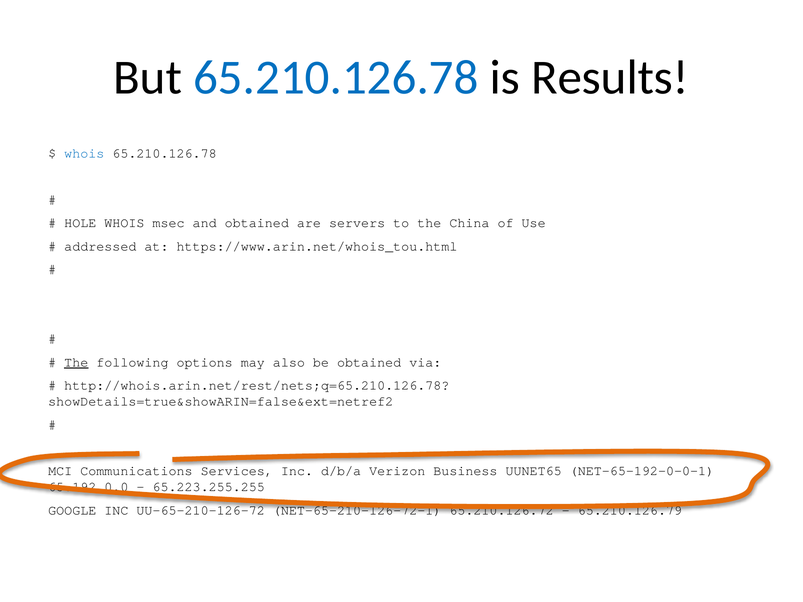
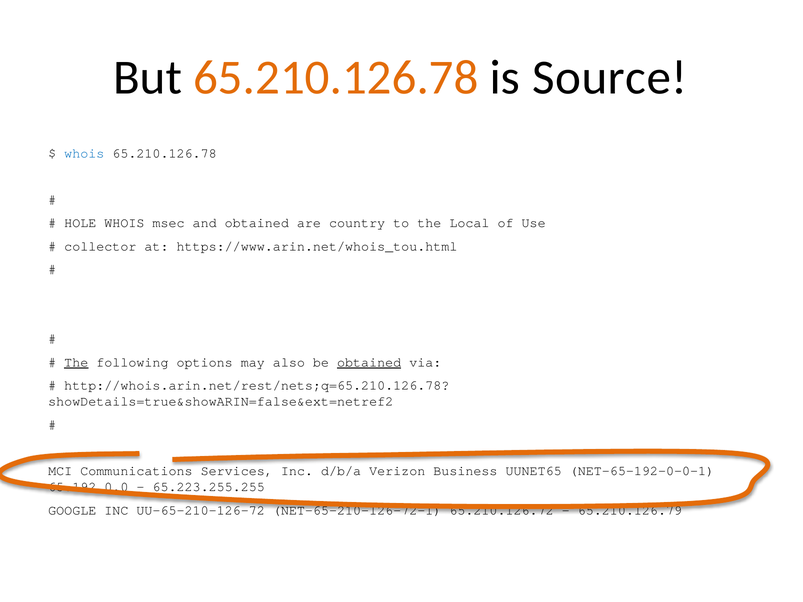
65.210.126.78 at (336, 78) colour: blue -> orange
Results: Results -> Source
servers: servers -> country
China: China -> Local
addressed: addressed -> collector
obtained at (369, 362) underline: none -> present
